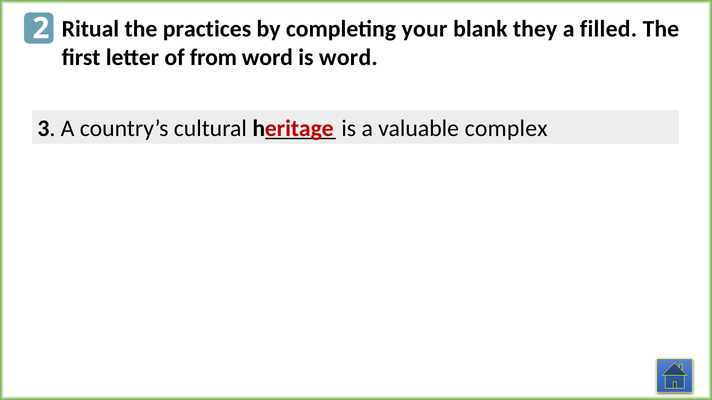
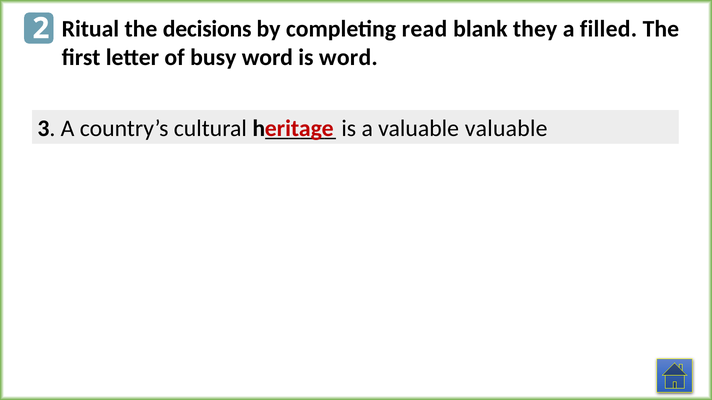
practices: practices -> decisions
your: your -> read
from: from -> busy
valuable complex: complex -> valuable
